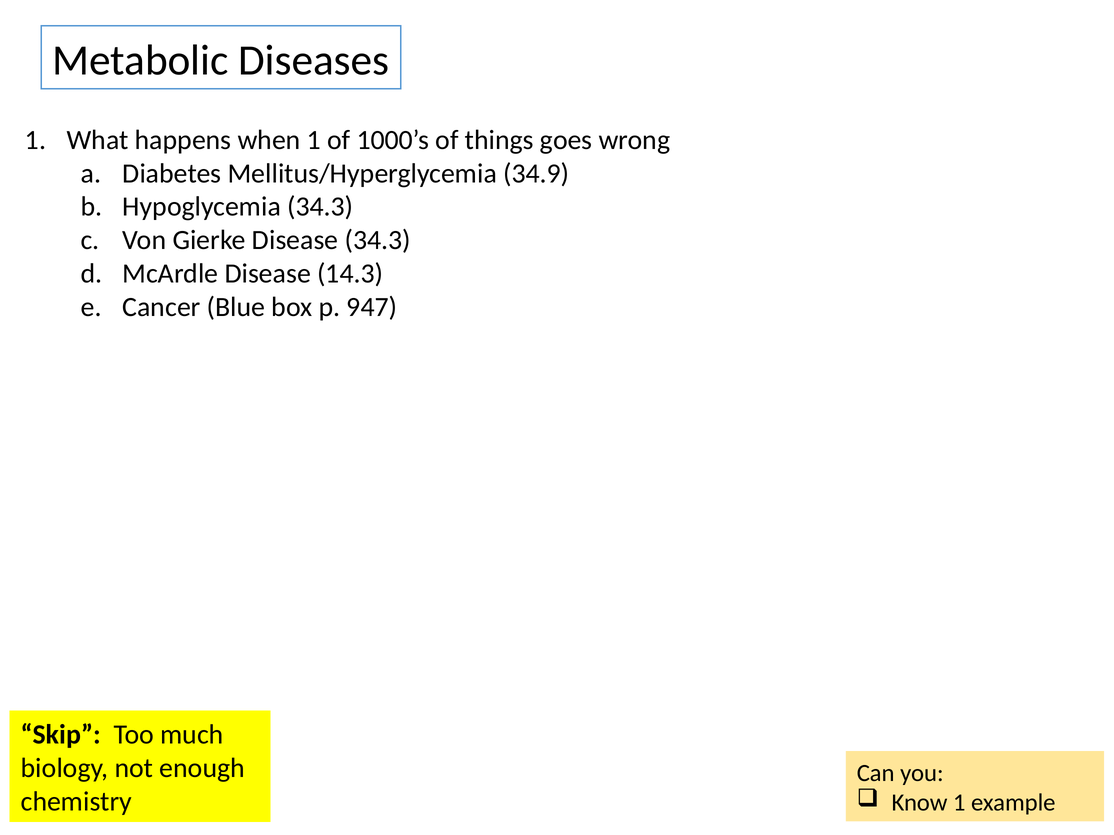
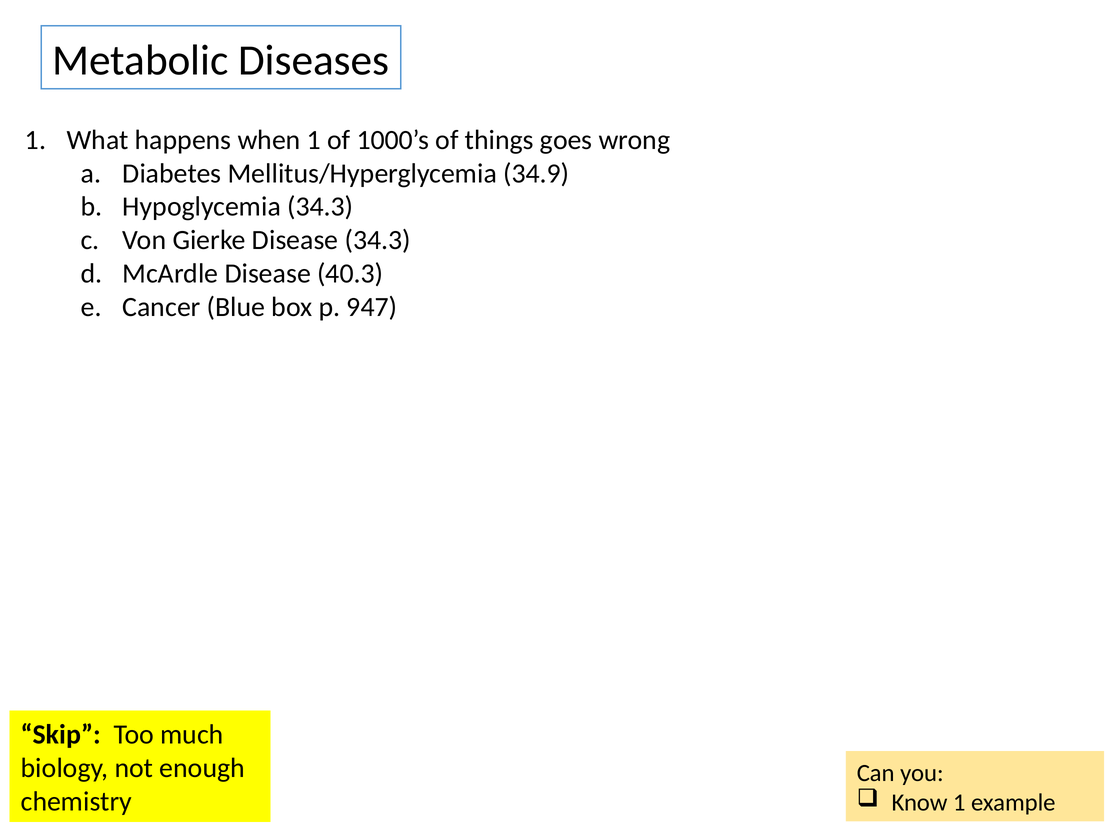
14.3: 14.3 -> 40.3
